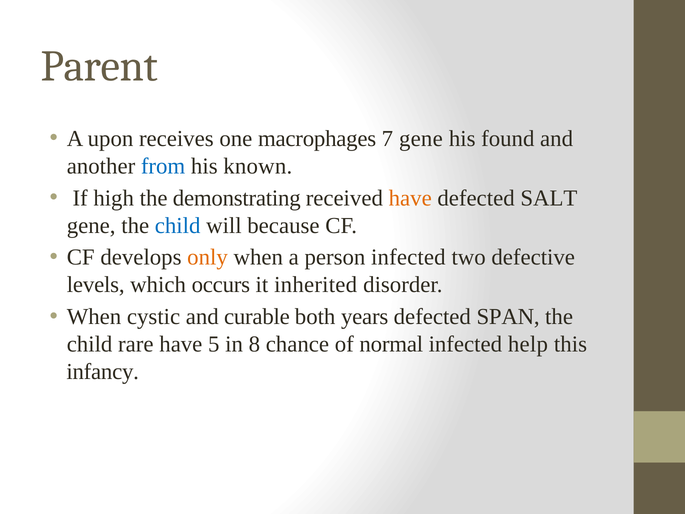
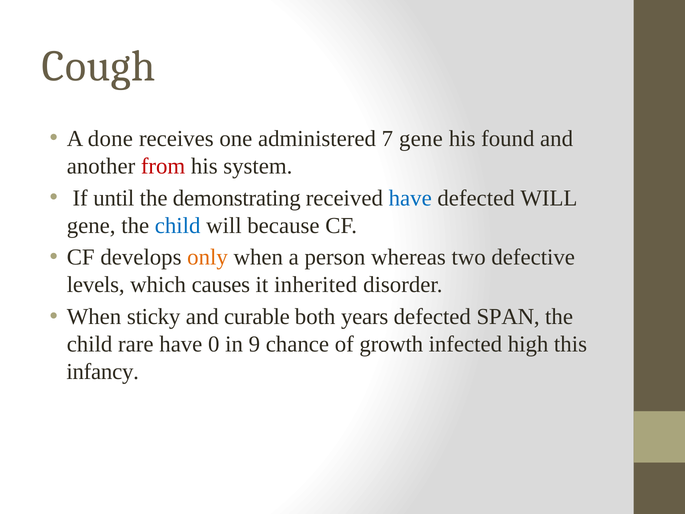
Parent: Parent -> Cough
upon: upon -> done
macrophages: macrophages -> administered
from colour: blue -> red
known: known -> system
high: high -> until
have at (410, 198) colour: orange -> blue
defected SALT: SALT -> WILL
person infected: infected -> whereas
occurs: occurs -> causes
cystic: cystic -> sticky
5: 5 -> 0
8: 8 -> 9
normal: normal -> growth
help: help -> high
